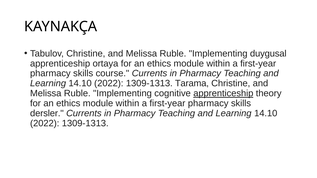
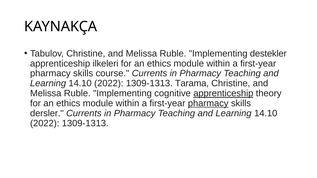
duygusal: duygusal -> destekler
ortaya: ortaya -> ilkeleri
pharmacy at (208, 104) underline: none -> present
